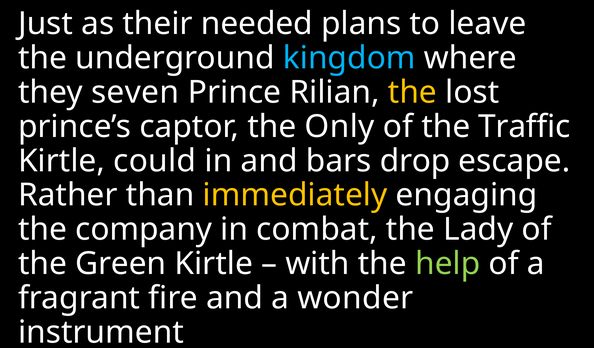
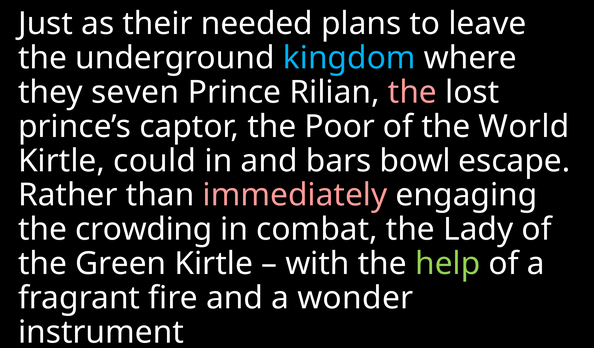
the at (412, 92) colour: yellow -> pink
Only: Only -> Poor
Traffic: Traffic -> World
drop: drop -> bowl
immediately colour: yellow -> pink
company: company -> crowding
